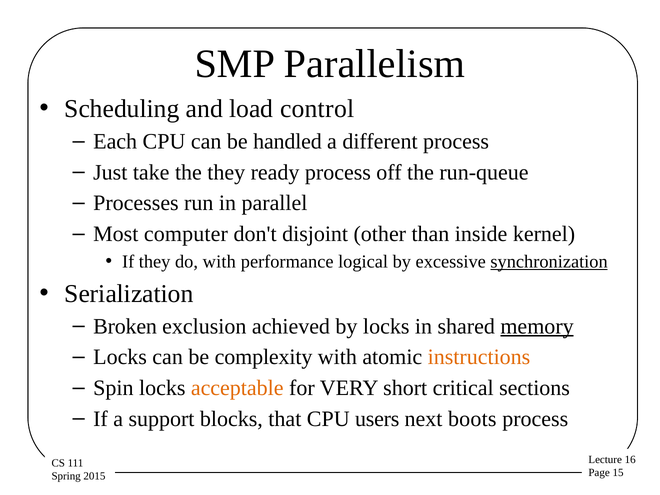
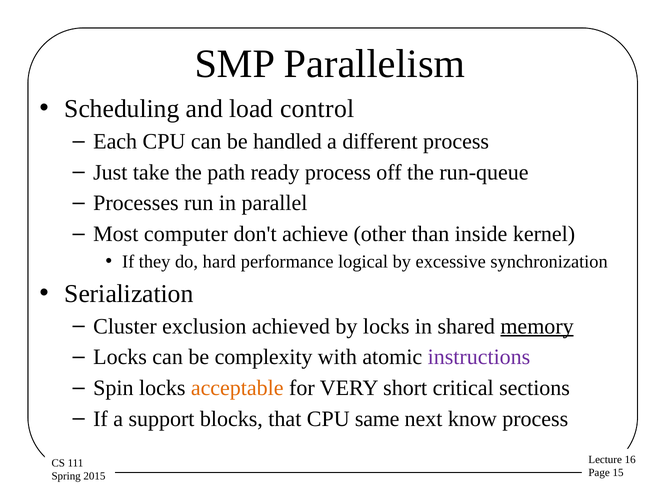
the they: they -> path
disjoint: disjoint -> achieve
do with: with -> hard
synchronization underline: present -> none
Broken: Broken -> Cluster
instructions colour: orange -> purple
users: users -> same
boots: boots -> know
